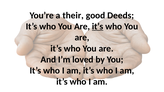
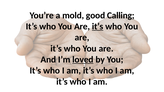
their: their -> mold
Deeds: Deeds -> Calling
loved underline: none -> present
